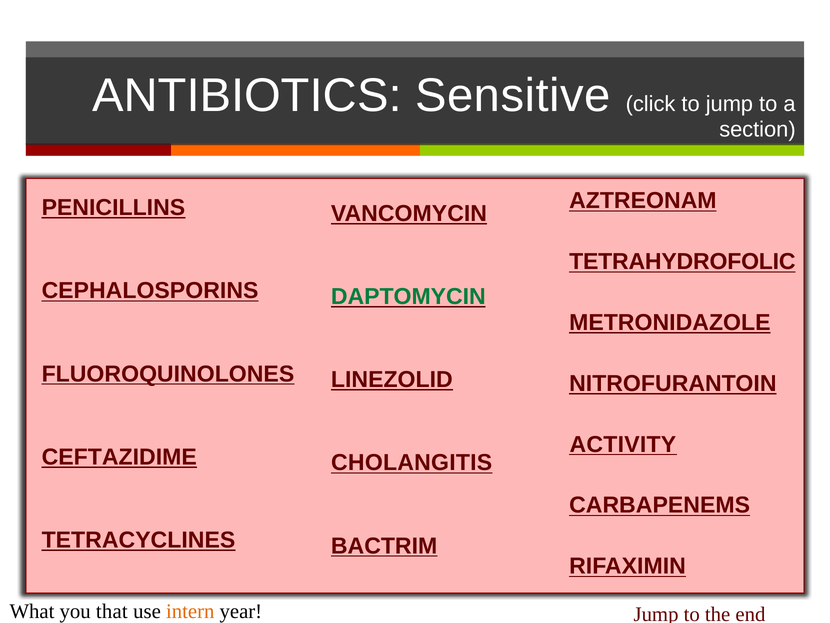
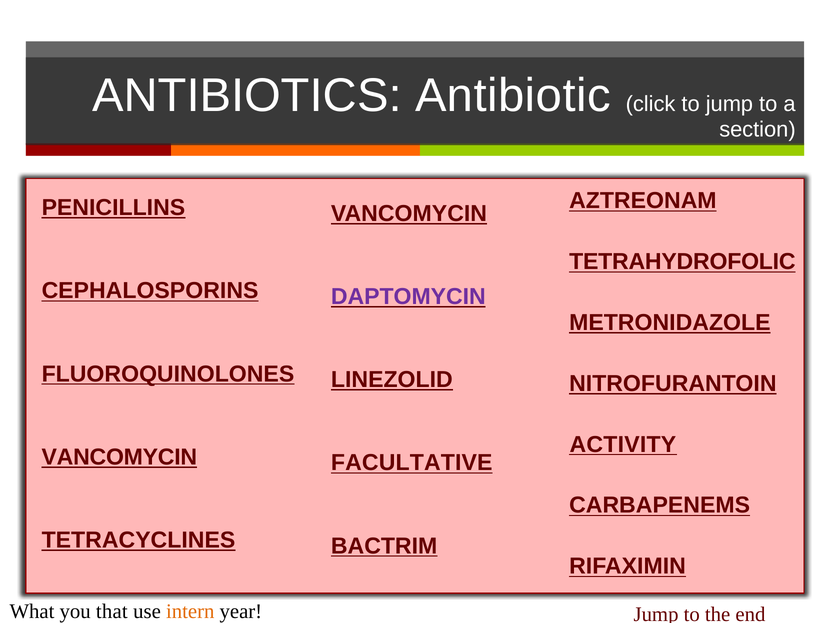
Sensitive: Sensitive -> Antibiotic
DAPTOMYCIN colour: green -> purple
CEFTAZIDIME at (119, 457): CEFTAZIDIME -> VANCOMYCIN
CHOLANGITIS: CHOLANGITIS -> FACULTATIVE
